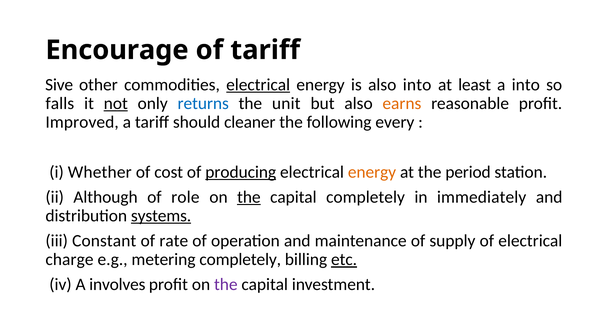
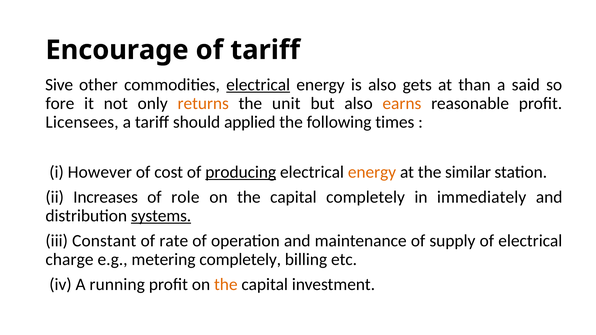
also into: into -> gets
least: least -> than
a into: into -> said
falls: falls -> fore
not underline: present -> none
returns colour: blue -> orange
Improved: Improved -> Licensees
cleaner: cleaner -> applied
every: every -> times
Whether: Whether -> However
period: period -> similar
Although: Although -> Increases
the at (249, 197) underline: present -> none
etc underline: present -> none
involves: involves -> running
the at (226, 285) colour: purple -> orange
